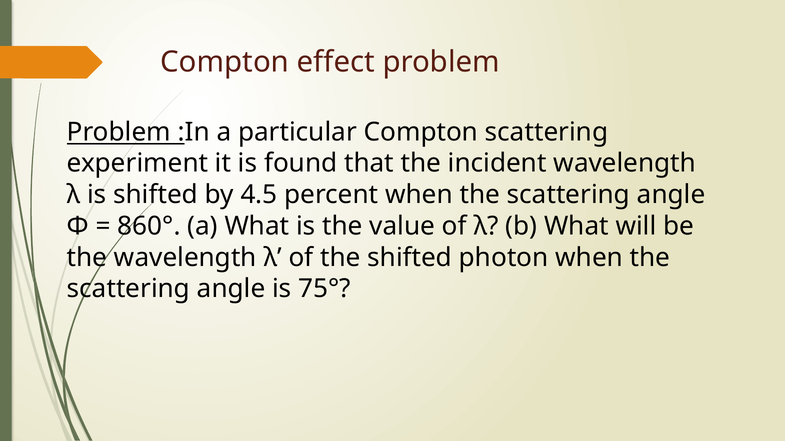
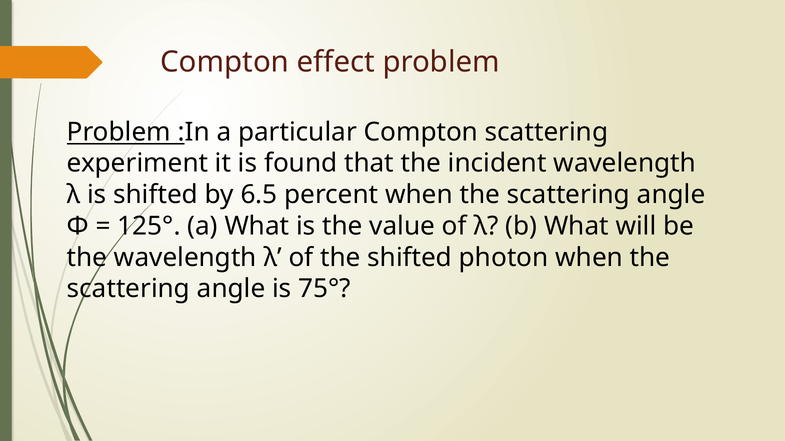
4.5: 4.5 -> 6.5
860°: 860° -> 125°
